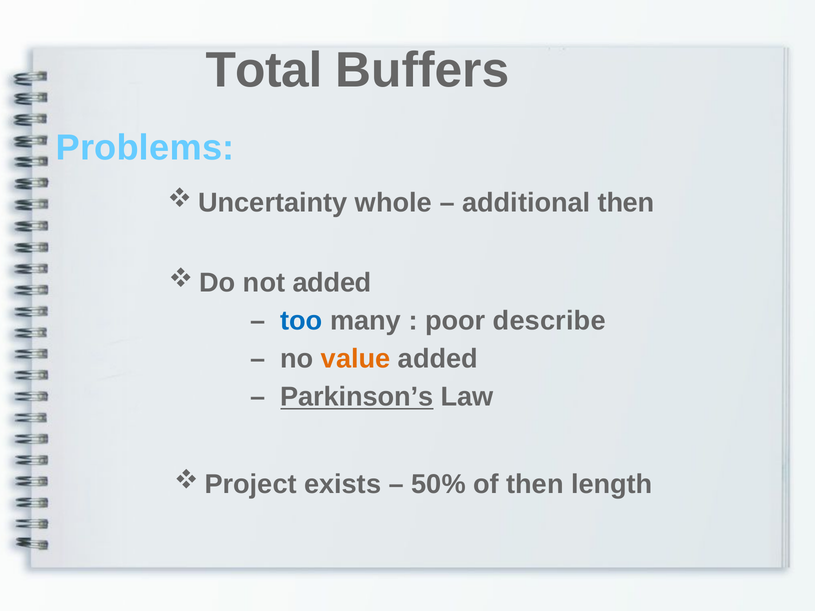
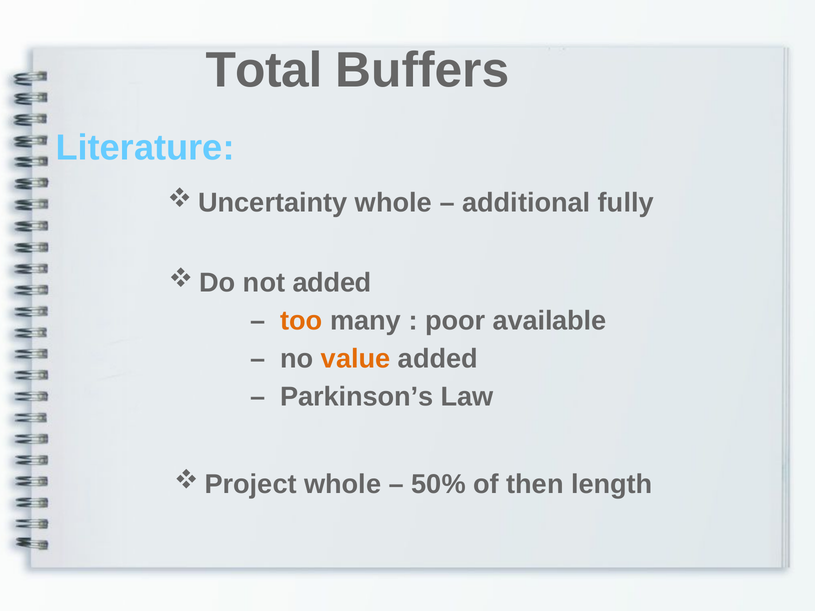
Problems: Problems -> Literature
additional then: then -> fully
too colour: blue -> orange
describe: describe -> available
Parkinson’s underline: present -> none
exists at (343, 484): exists -> whole
